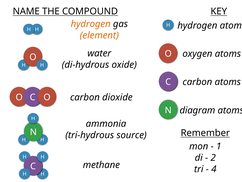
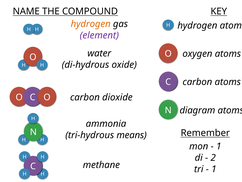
element colour: orange -> purple
source: source -> means
4 at (214, 169): 4 -> 1
